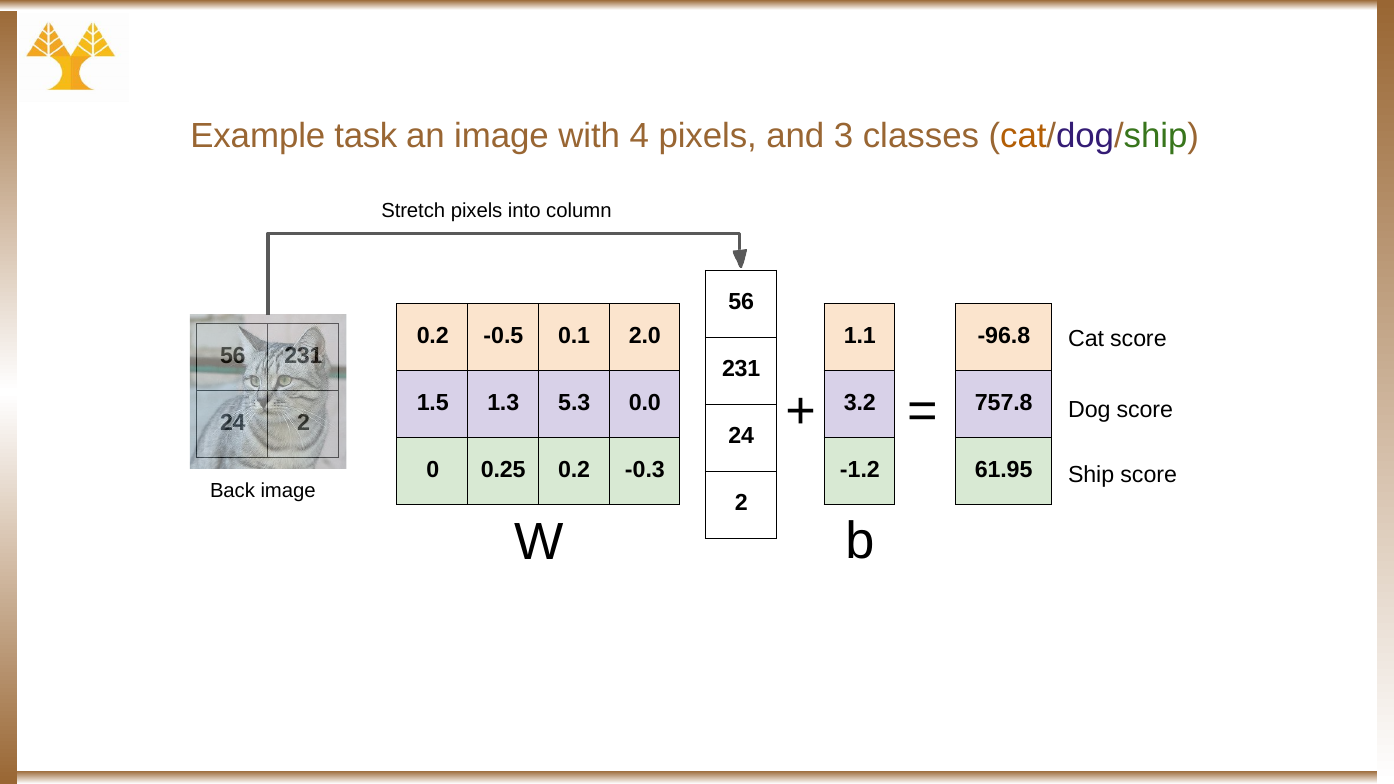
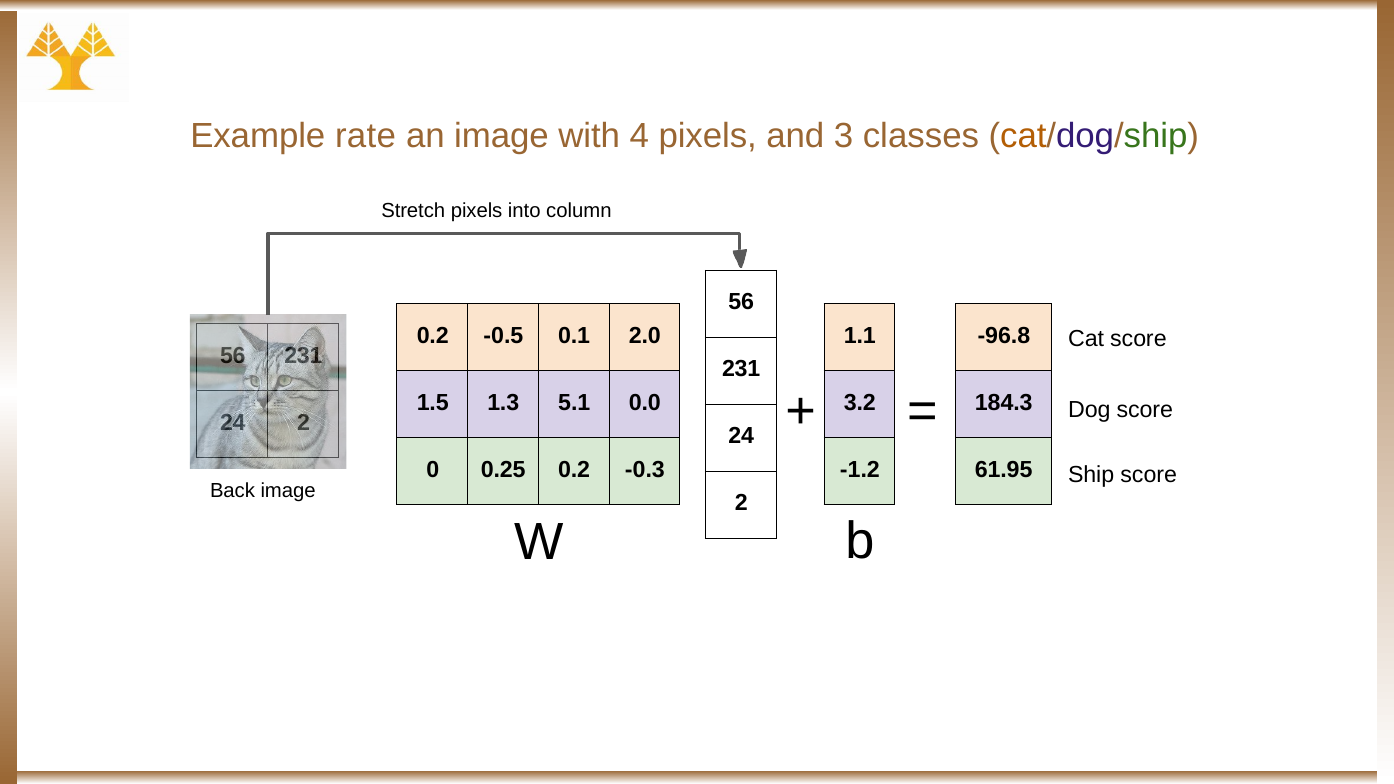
task: task -> rate
5.3: 5.3 -> 5.1
757.8: 757.8 -> 184.3
